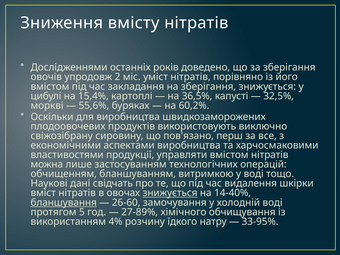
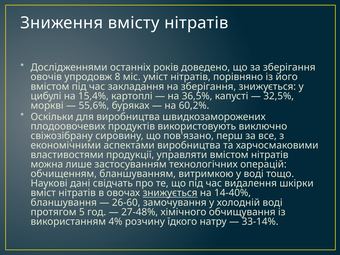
2: 2 -> 8
бланшування underline: present -> none
27-89%: 27-89% -> 27-48%
33-95%: 33-95% -> 33-14%
